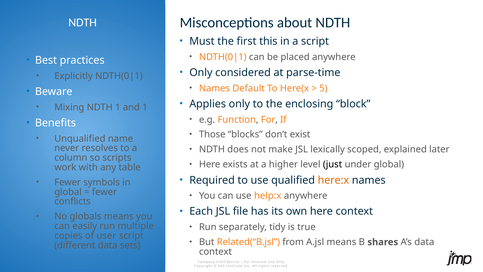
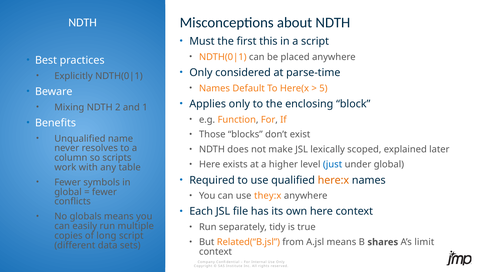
NDTH 1: 1 -> 2
just colour: black -> blue
help:x: help:x -> they:x
user: user -> long
A’s data: data -> limit
